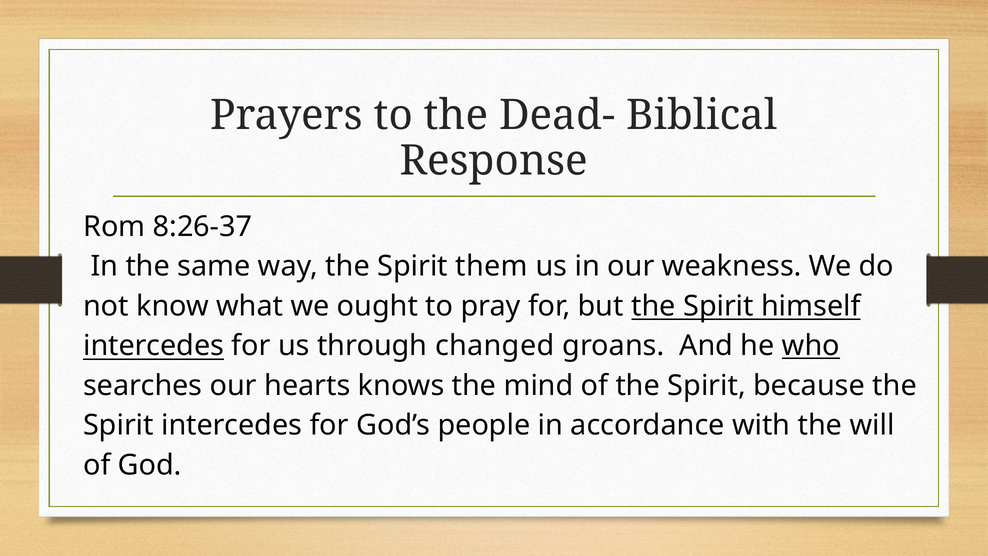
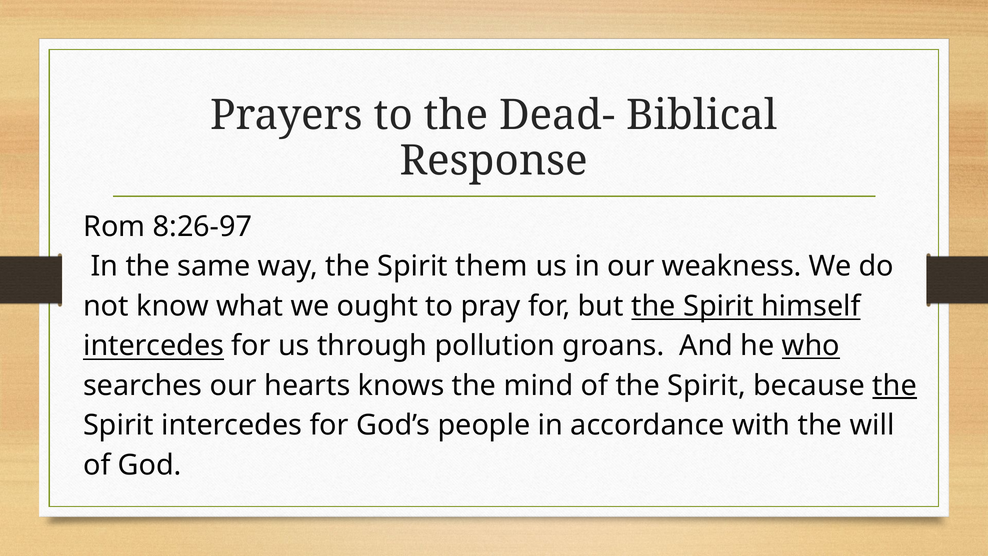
8:26-37: 8:26-37 -> 8:26-97
changed: changed -> pollution
the at (895, 385) underline: none -> present
